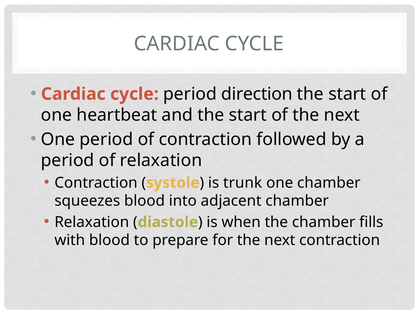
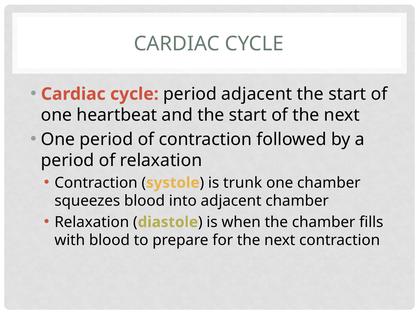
period direction: direction -> adjacent
